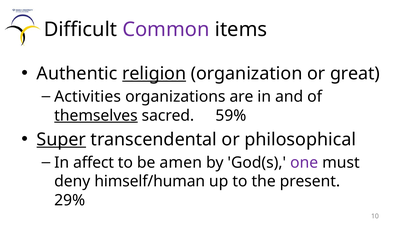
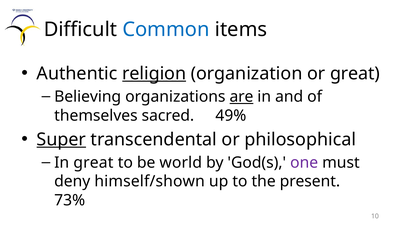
Common colour: purple -> blue
Activities: Activities -> Believing
are underline: none -> present
themselves underline: present -> none
59%: 59% -> 49%
In affect: affect -> great
amen: amen -> world
himself/human: himself/human -> himself/shown
29%: 29% -> 73%
